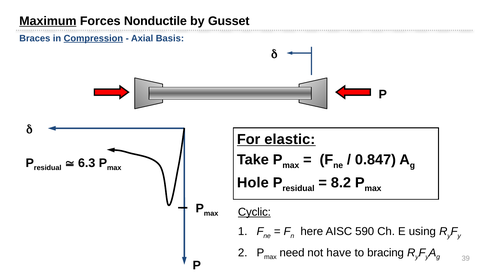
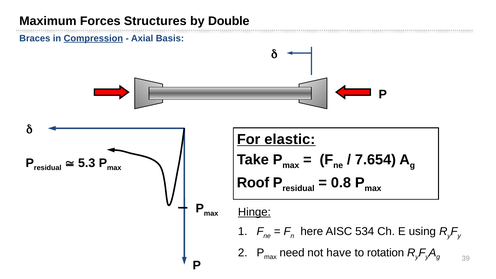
Maximum underline: present -> none
Nonductile: Nonductile -> Structures
Gusset: Gusset -> Double
0.847: 0.847 -> 7.654
6.3: 6.3 -> 5.3
Hole: Hole -> Roof
8.2: 8.2 -> 0.8
Cyclic: Cyclic -> Hinge
590: 590 -> 534
bracing: bracing -> rotation
